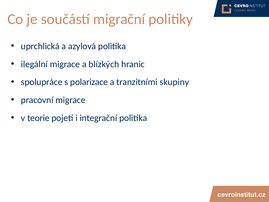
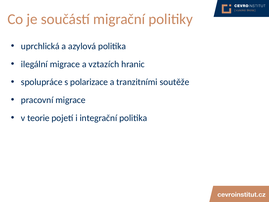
blízkých: blízkých -> vztazích
skupiny: skupiny -> soutěže
